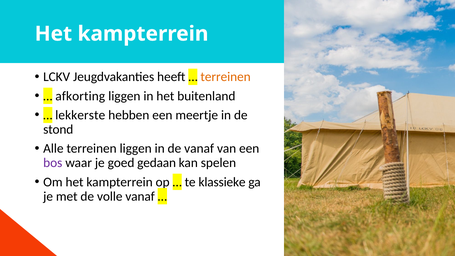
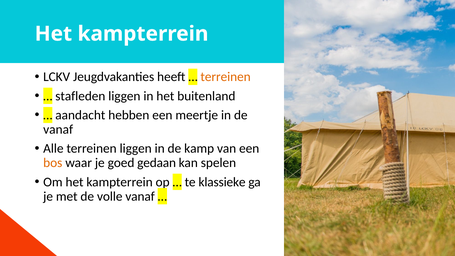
afkorting: afkorting -> stafleden
lekkerste: lekkerste -> aandacht
stond at (58, 129): stond -> vanaf
de vanaf: vanaf -> kamp
bos colour: purple -> orange
